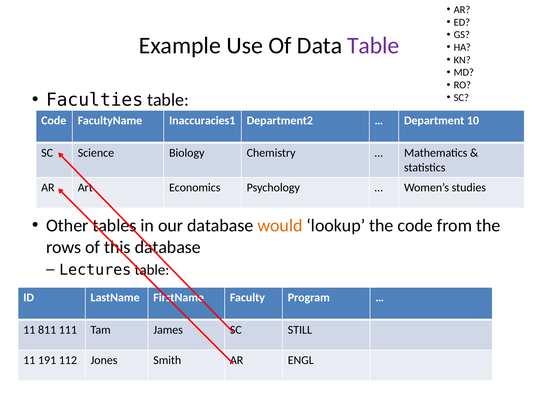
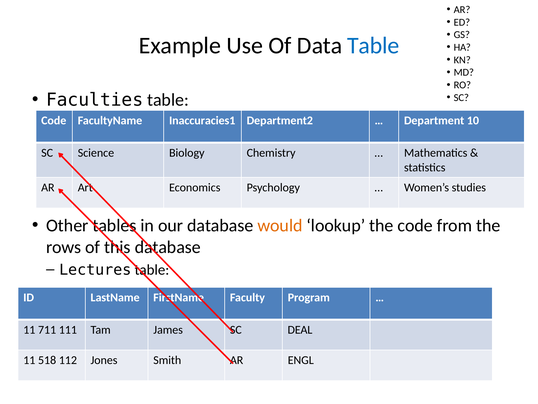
Table at (373, 46) colour: purple -> blue
811: 811 -> 711
STILL: STILL -> DEAL
191: 191 -> 518
